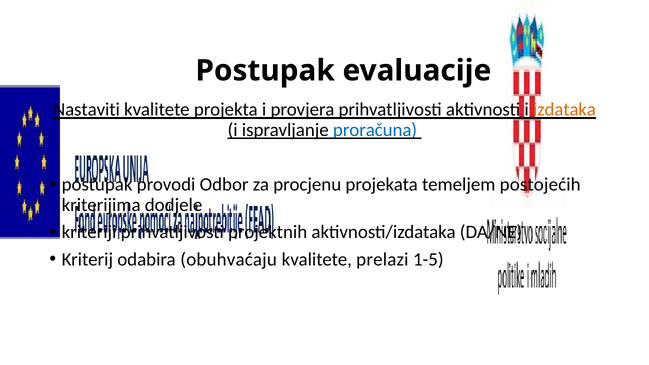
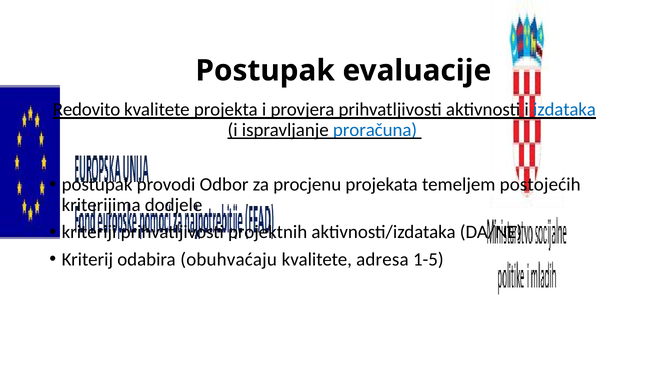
Nastaviti: Nastaviti -> Redovito
izdataka colour: orange -> blue
prelazi: prelazi -> adresa
